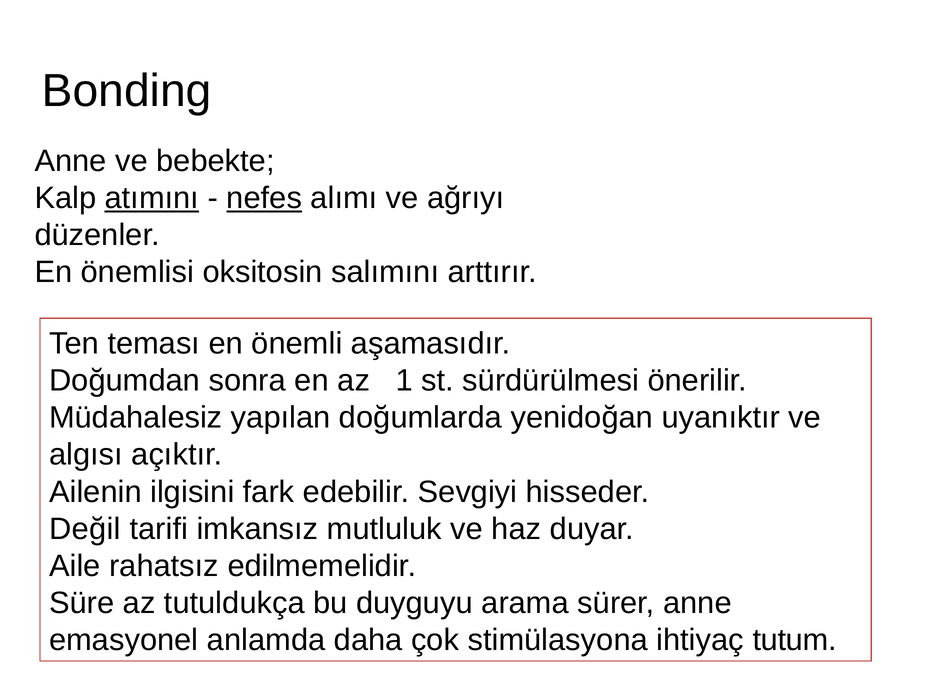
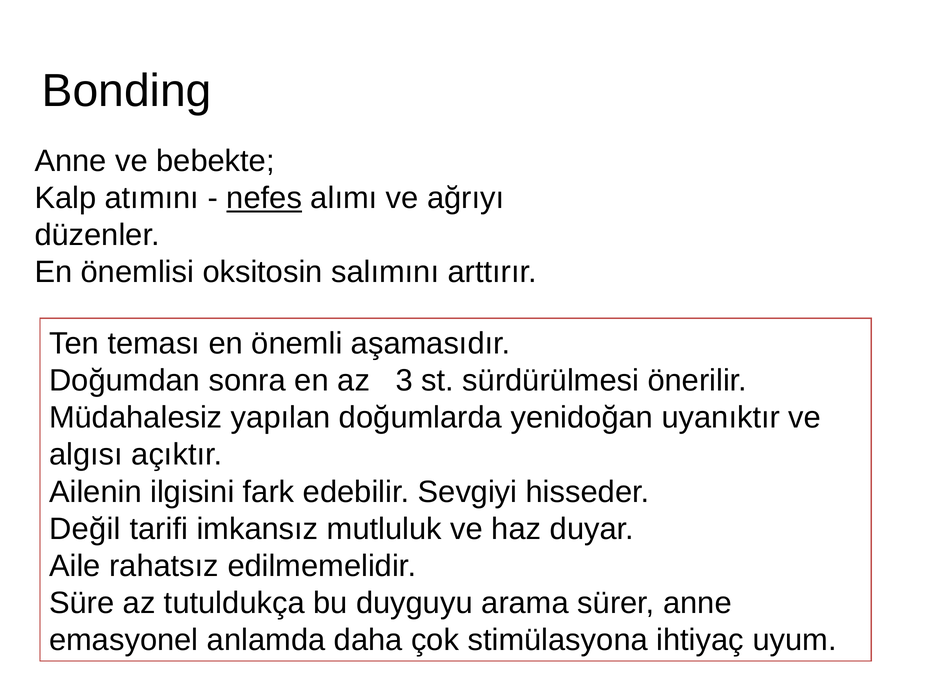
atımını underline: present -> none
1: 1 -> 3
tutum: tutum -> uyum
